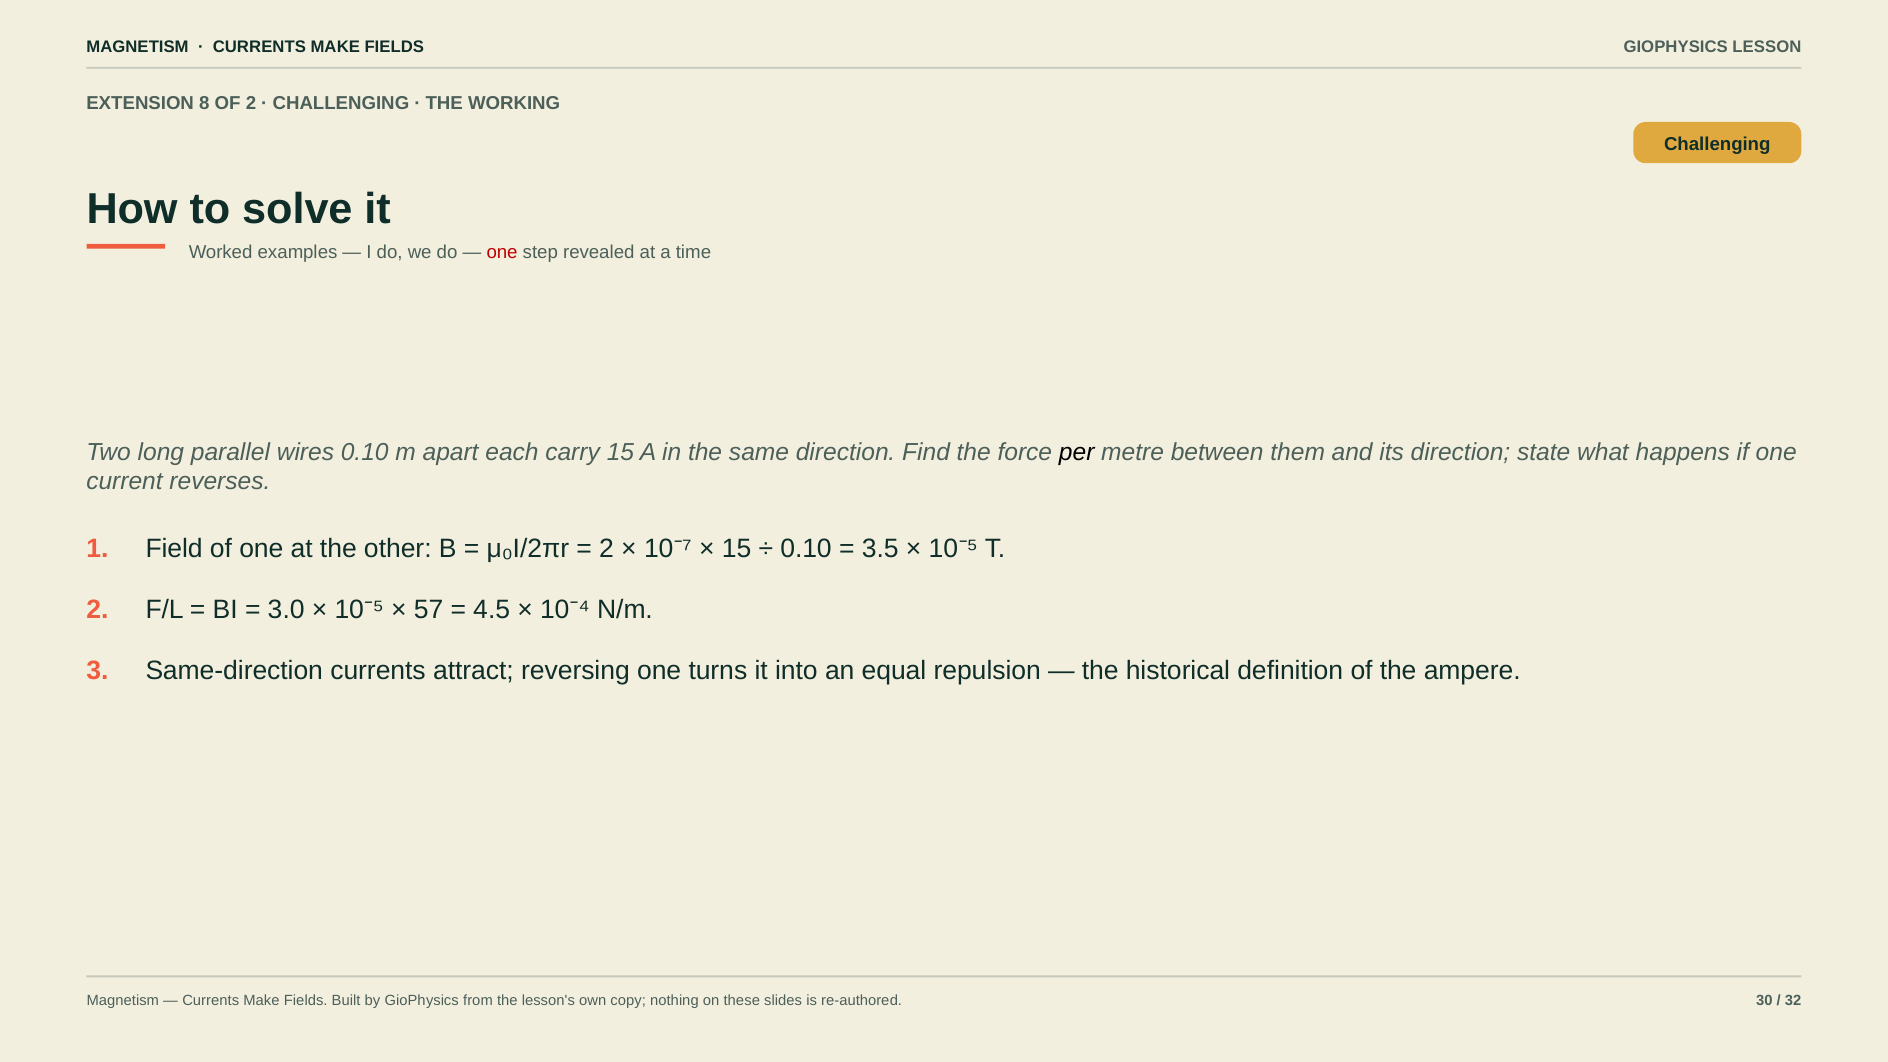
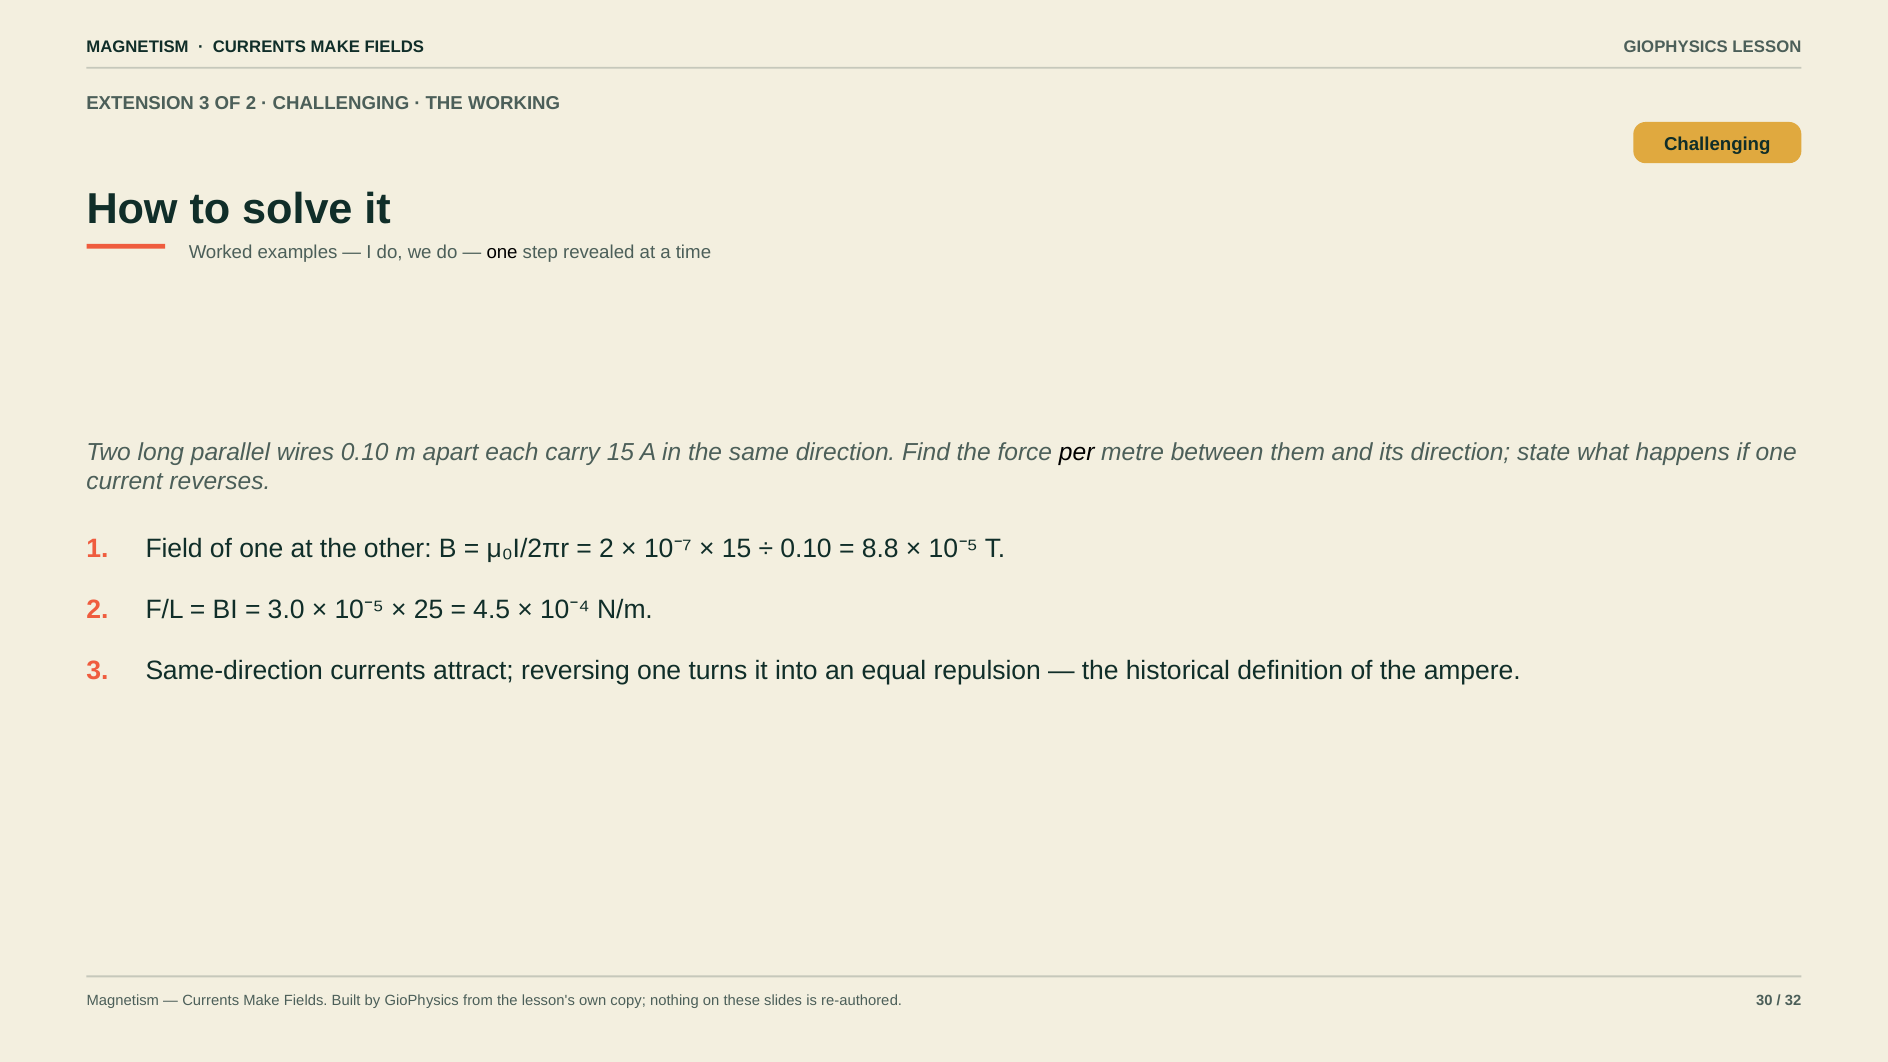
EXTENSION 8: 8 -> 3
one at (502, 252) colour: red -> black
3.5: 3.5 -> 8.8
57: 57 -> 25
